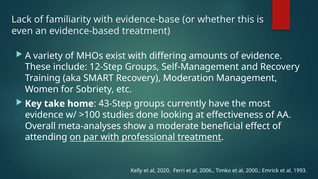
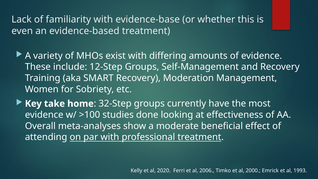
43-Step: 43-Step -> 32-Step
